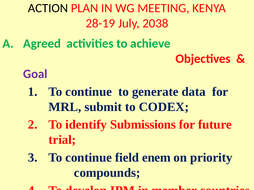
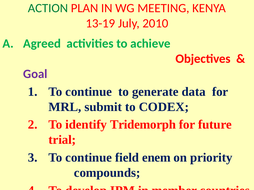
ACTION colour: black -> green
28-19: 28-19 -> 13-19
2038: 2038 -> 2010
Submissions: Submissions -> Tridemorph
